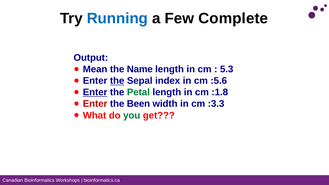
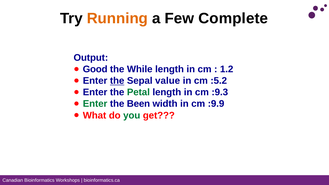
Running colour: blue -> orange
Mean: Mean -> Good
Name: Name -> While
5.3: 5.3 -> 1.2
index: index -> value
:5.6: :5.6 -> :5.2
Enter at (95, 92) underline: present -> none
:1.8: :1.8 -> :9.3
Enter at (95, 104) colour: red -> green
:3.3: :3.3 -> :9.9
